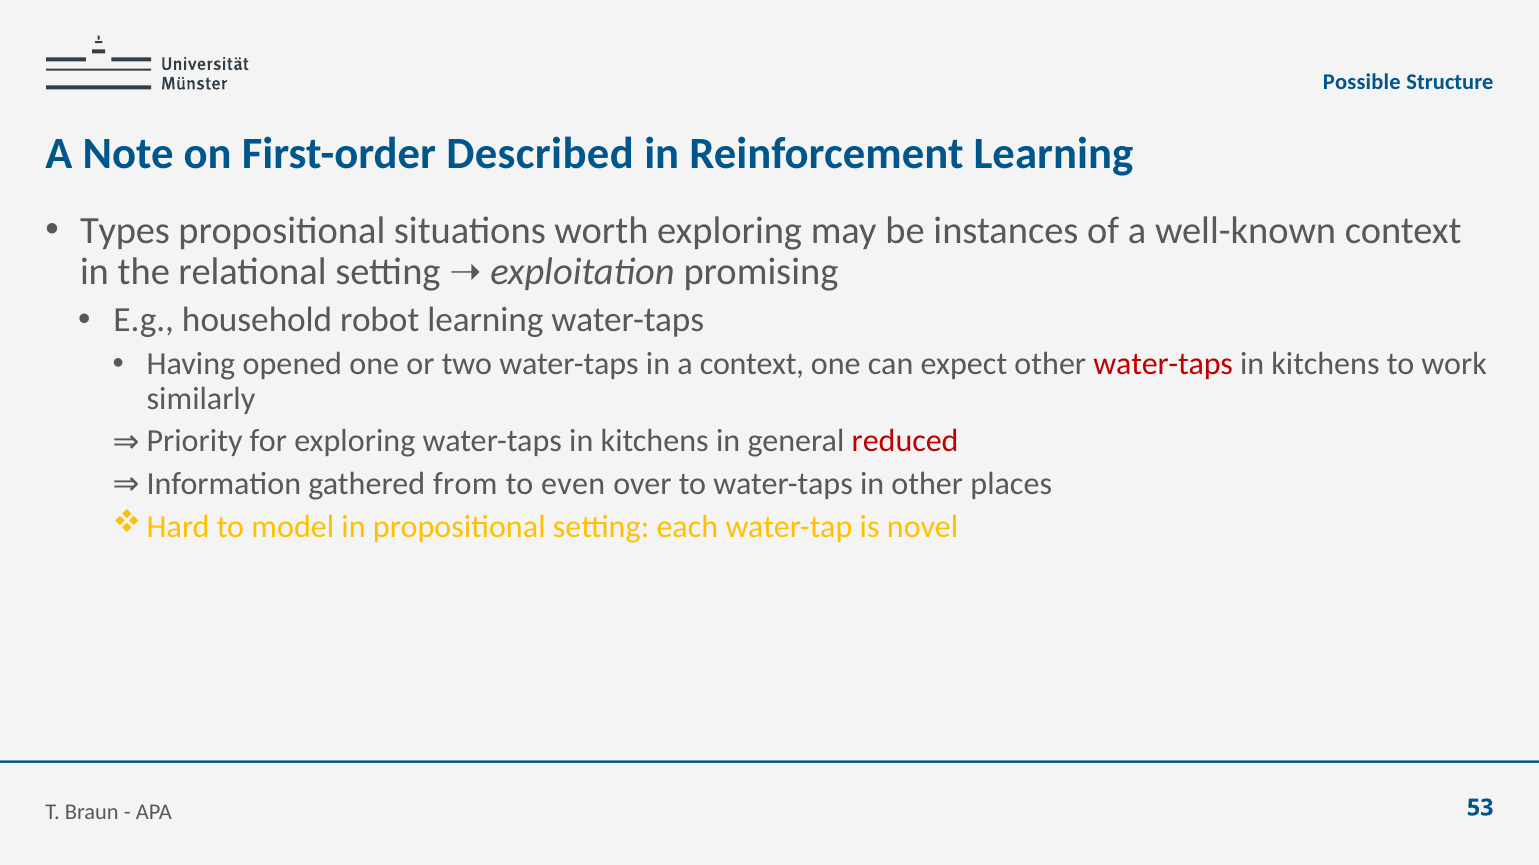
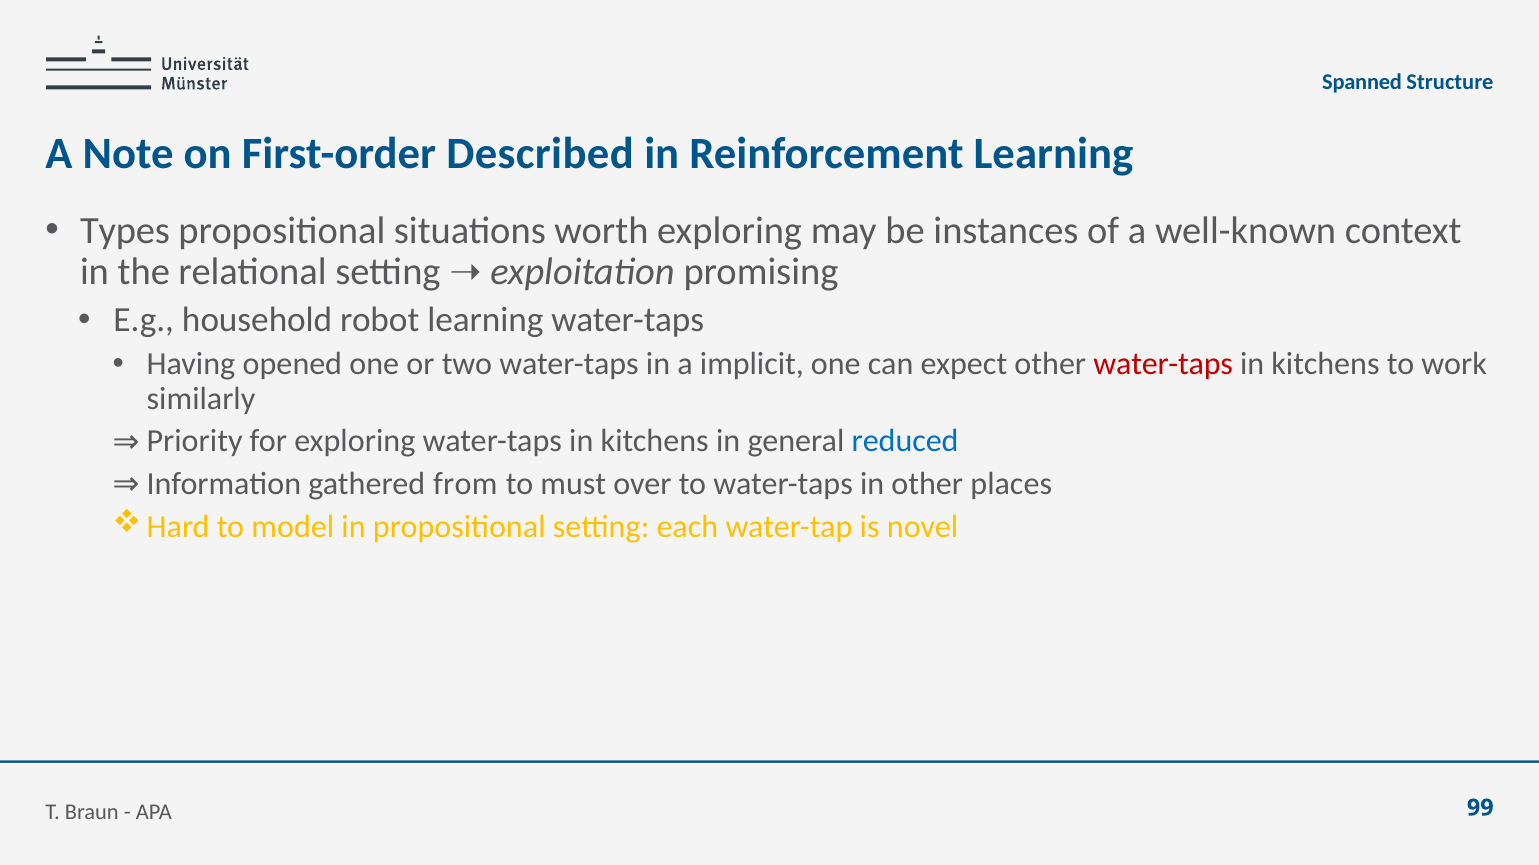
Possible: Possible -> Spanned
a context: context -> implicit
reduced colour: red -> blue
even: even -> must
53: 53 -> 99
